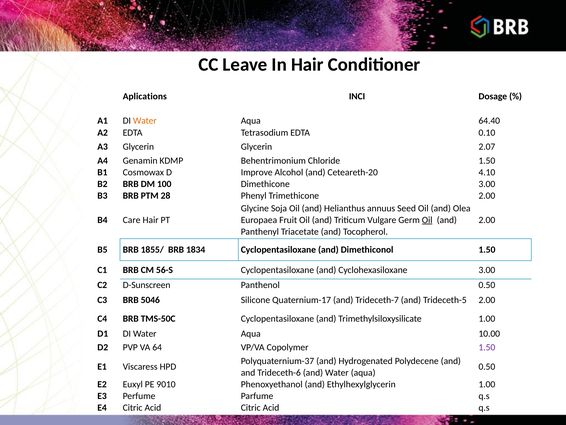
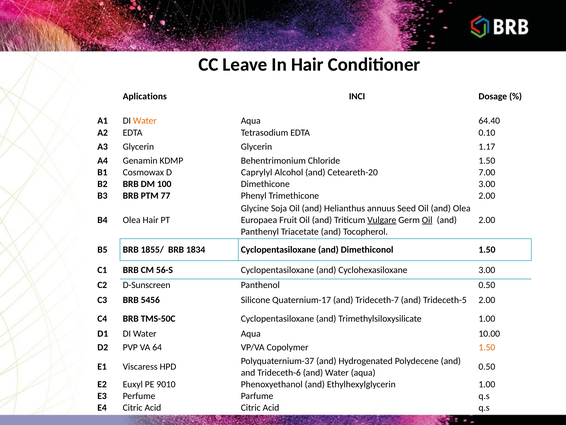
2.07: 2.07 -> 1.17
Improve: Improve -> Caprylyl
4.10: 4.10 -> 7.00
28: 28 -> 77
B4 Care: Care -> Olea
Vulgare underline: none -> present
5046: 5046 -> 5456
1.50 at (487, 347) colour: purple -> orange
